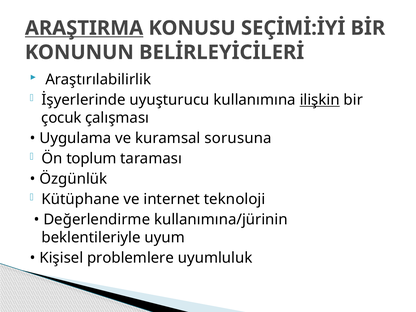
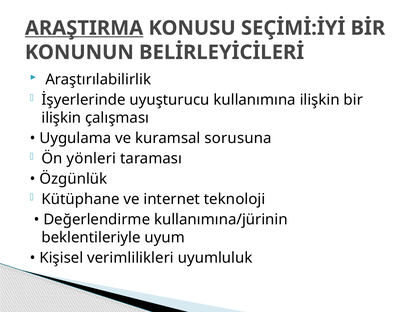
ilişkin at (320, 100) underline: present -> none
çocuk at (61, 118): çocuk -> ilişkin
toplum: toplum -> yönleri
problemlere: problemlere -> verimlilikleri
